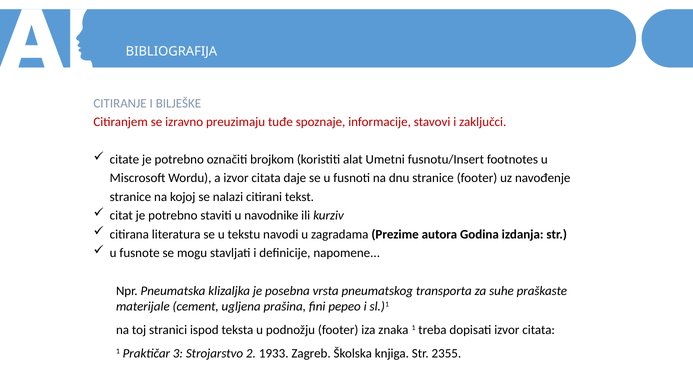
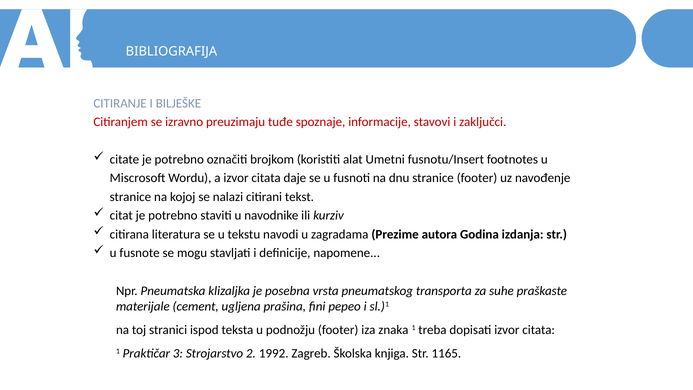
1933: 1933 -> 1992
2355: 2355 -> 1165
